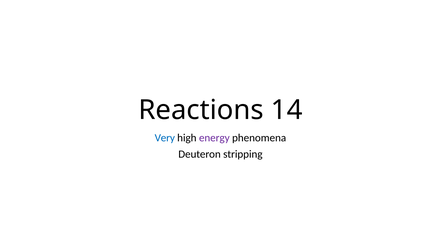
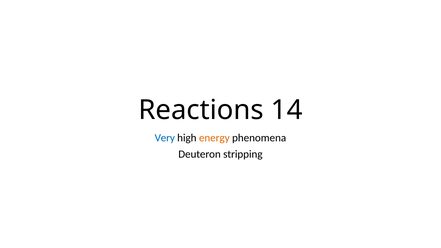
energy colour: purple -> orange
